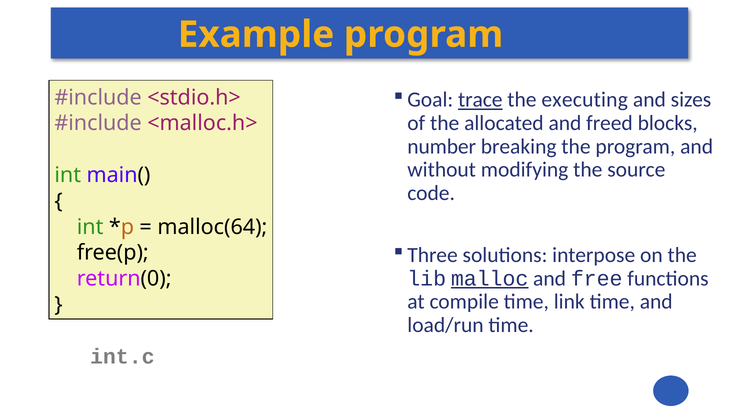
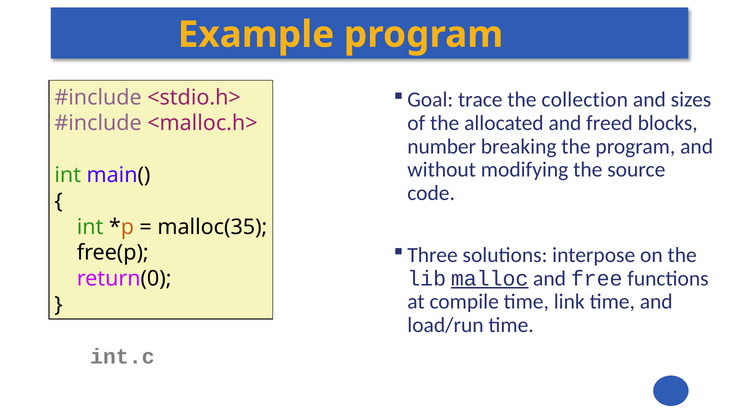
trace underline: present -> none
executing: executing -> collection
malloc(64: malloc(64 -> malloc(35
